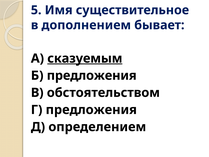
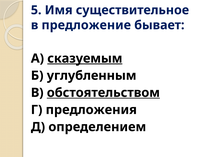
дополнением: дополнением -> предложение
Б предложения: предложения -> углубленным
обстоятельством underline: none -> present
